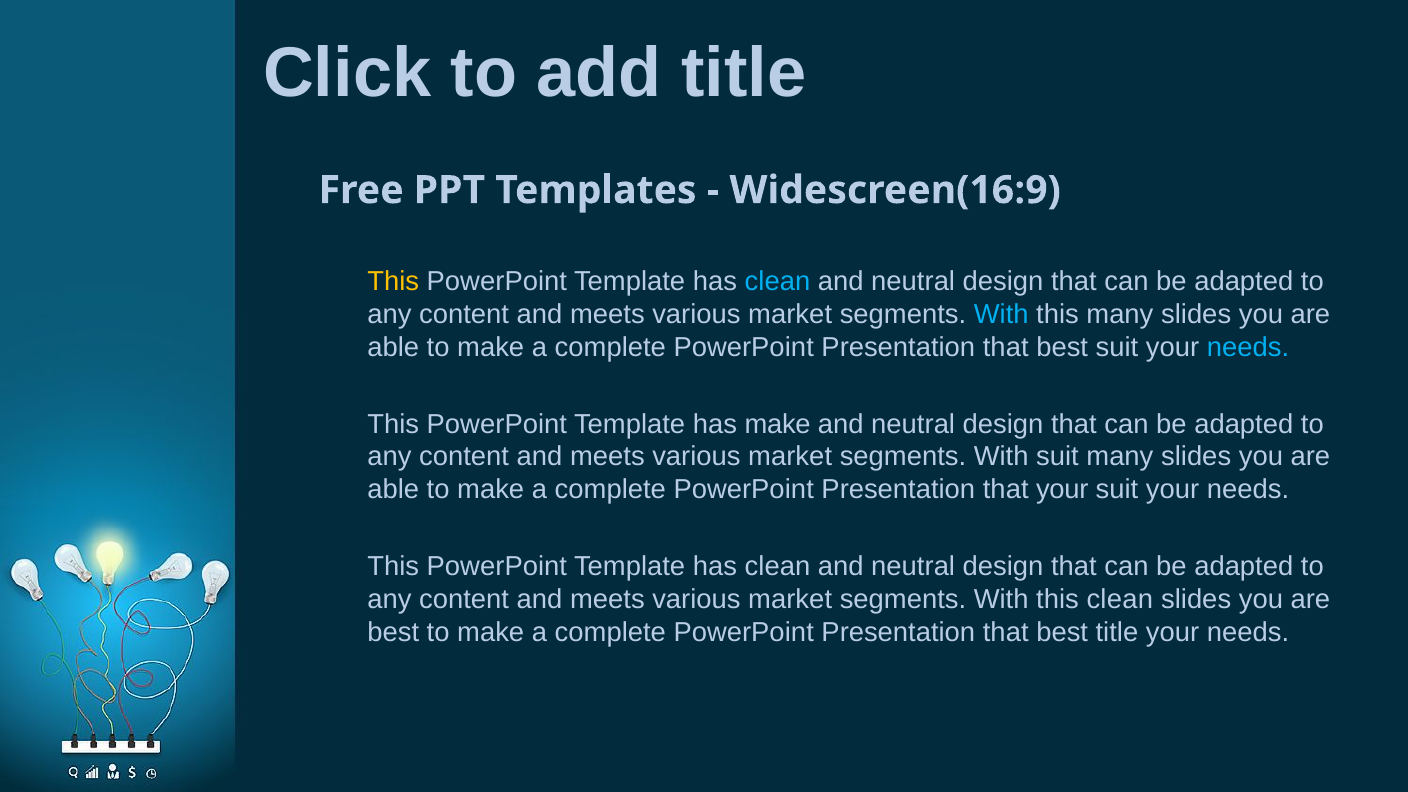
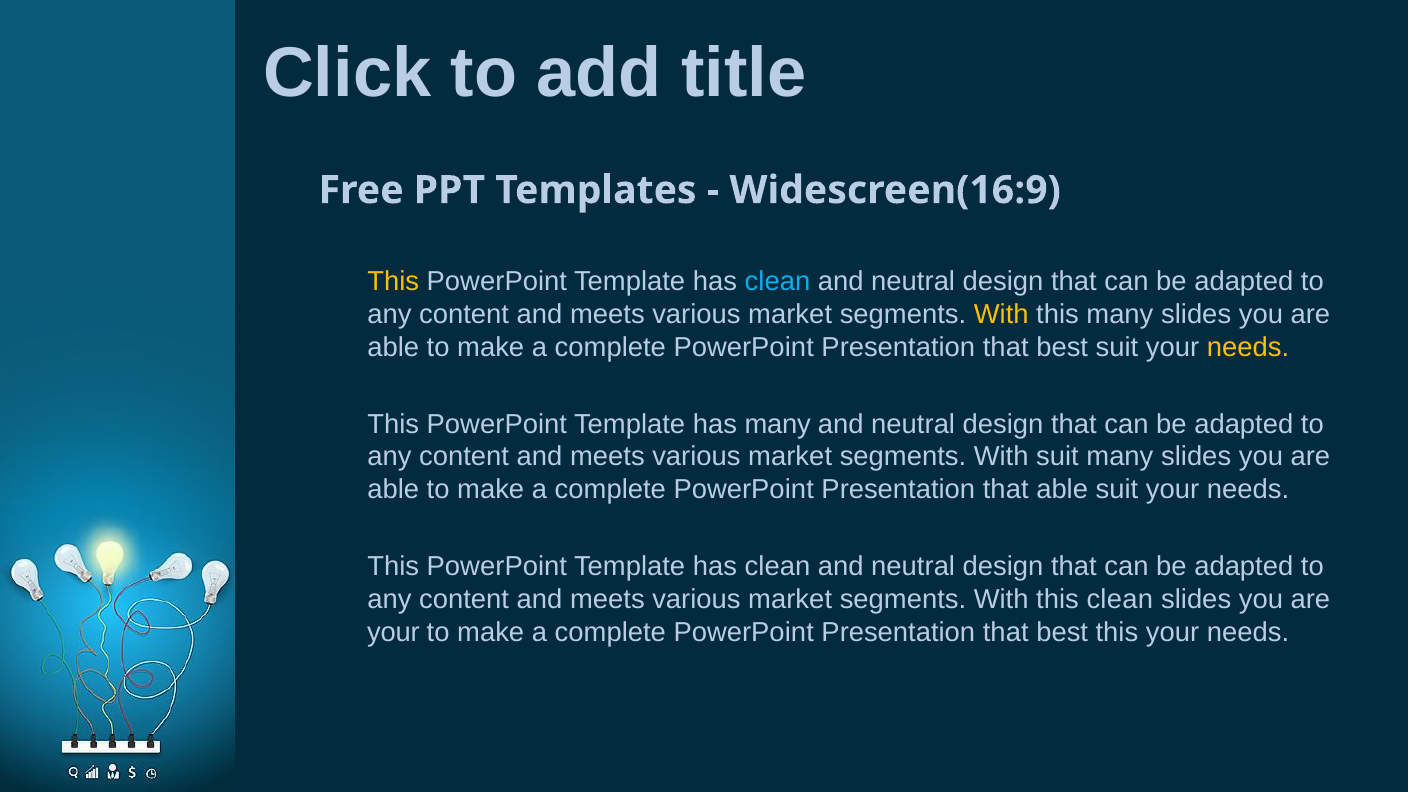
With at (1001, 314) colour: light blue -> yellow
needs at (1248, 347) colour: light blue -> yellow
has make: make -> many
that your: your -> able
best at (393, 632): best -> your
best title: title -> this
